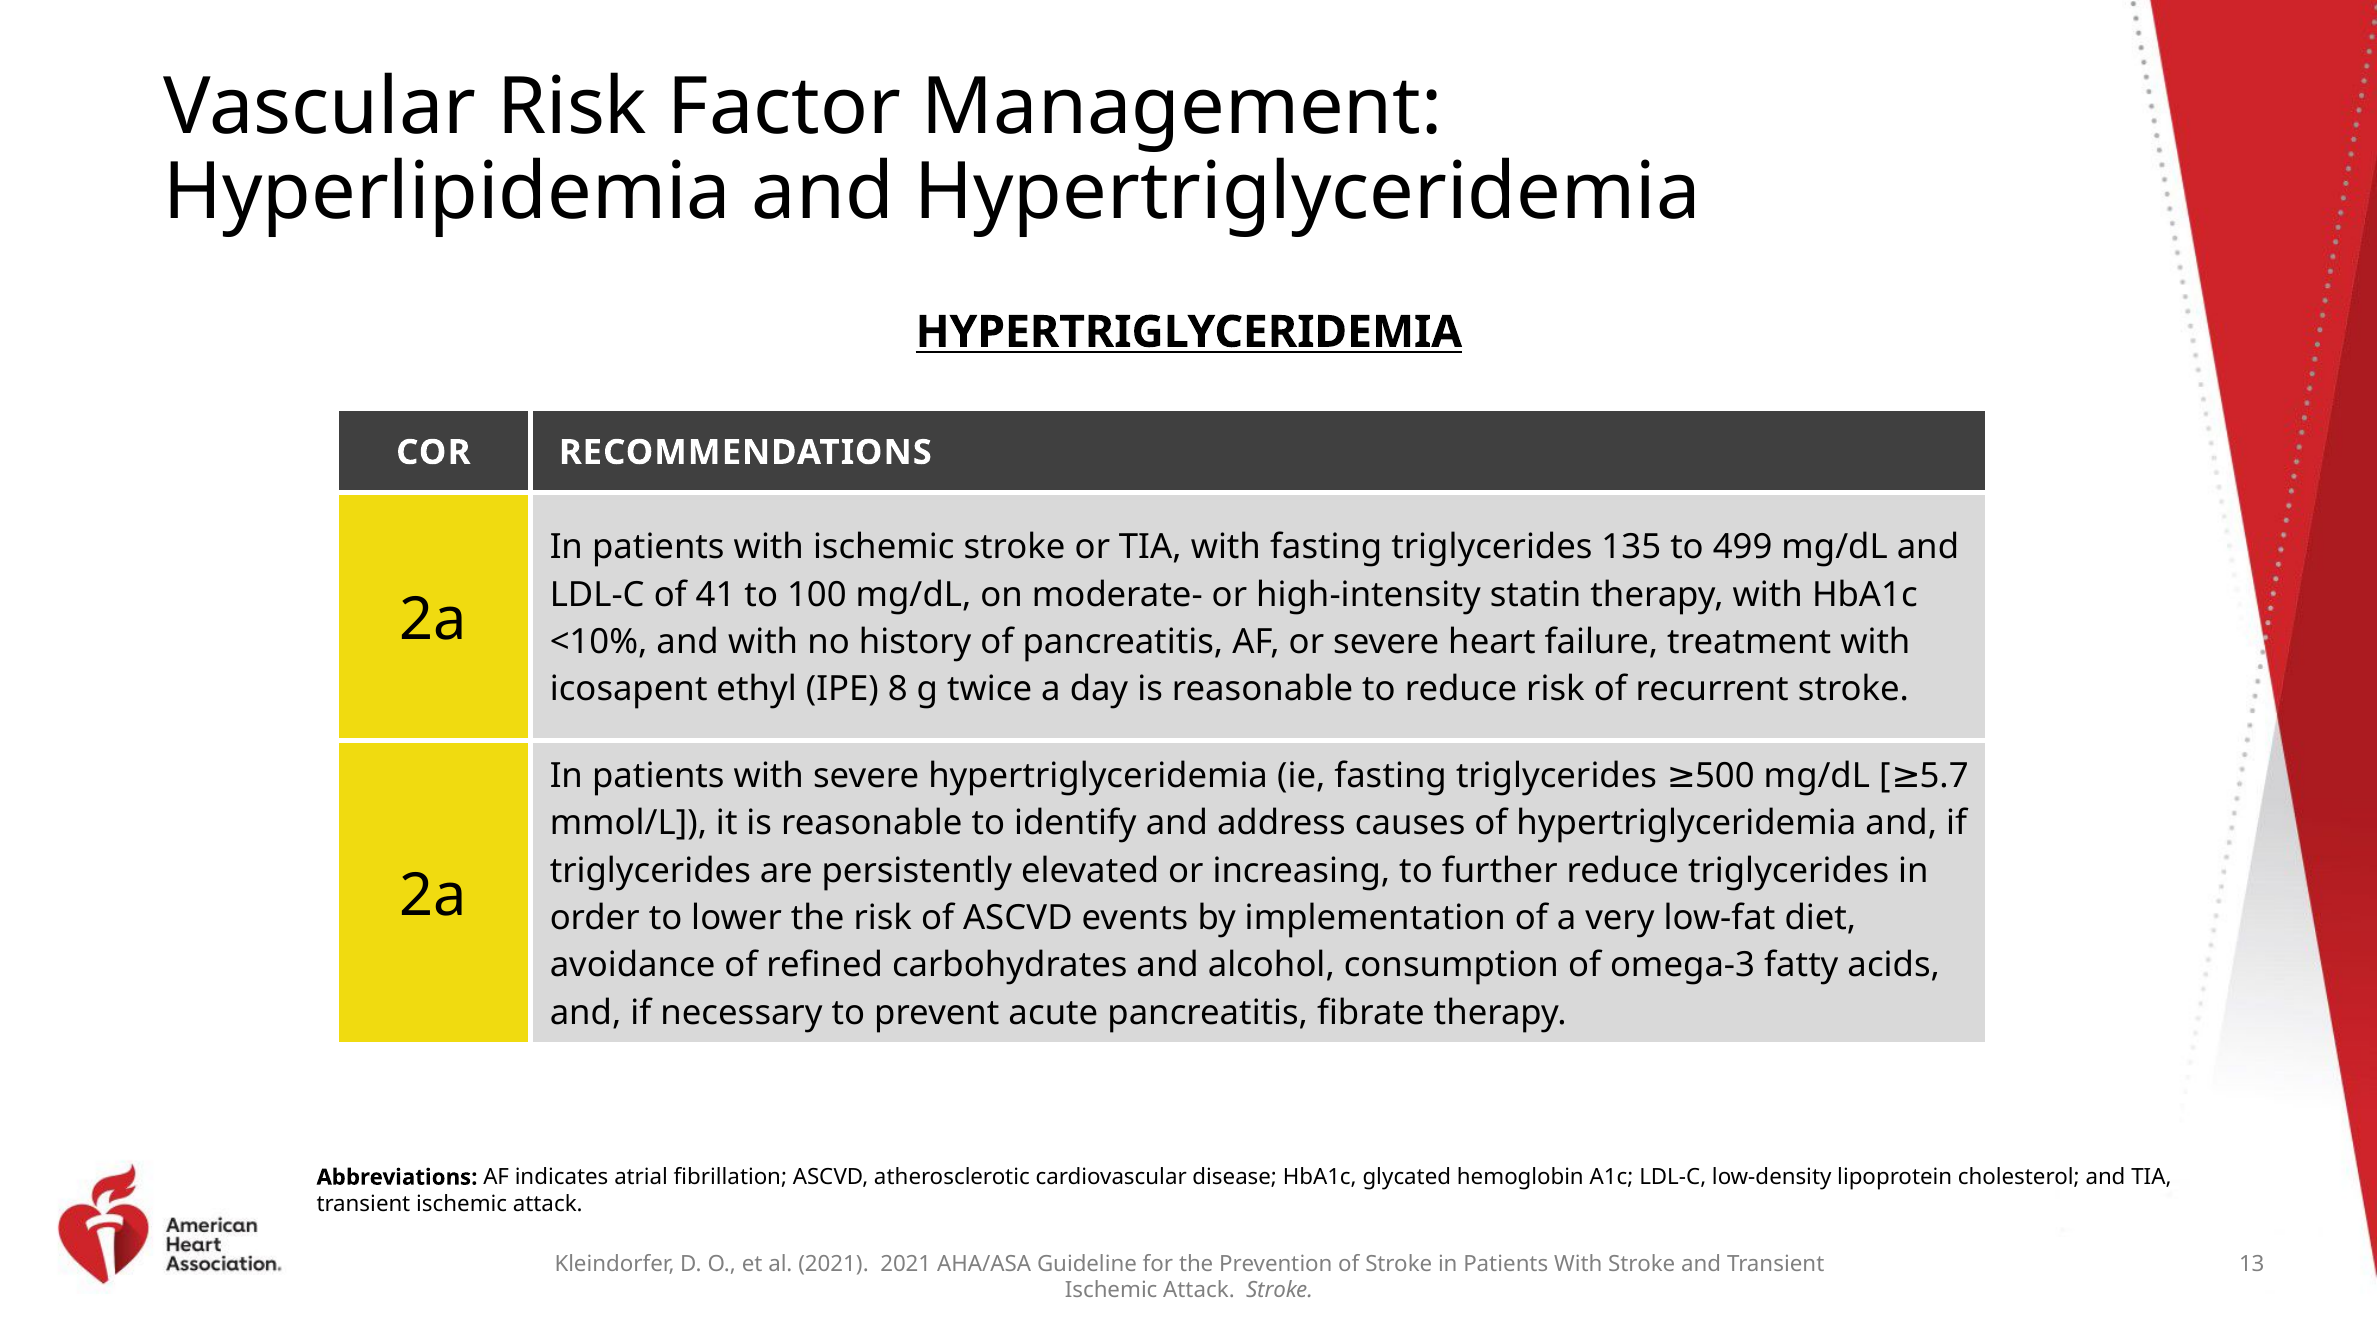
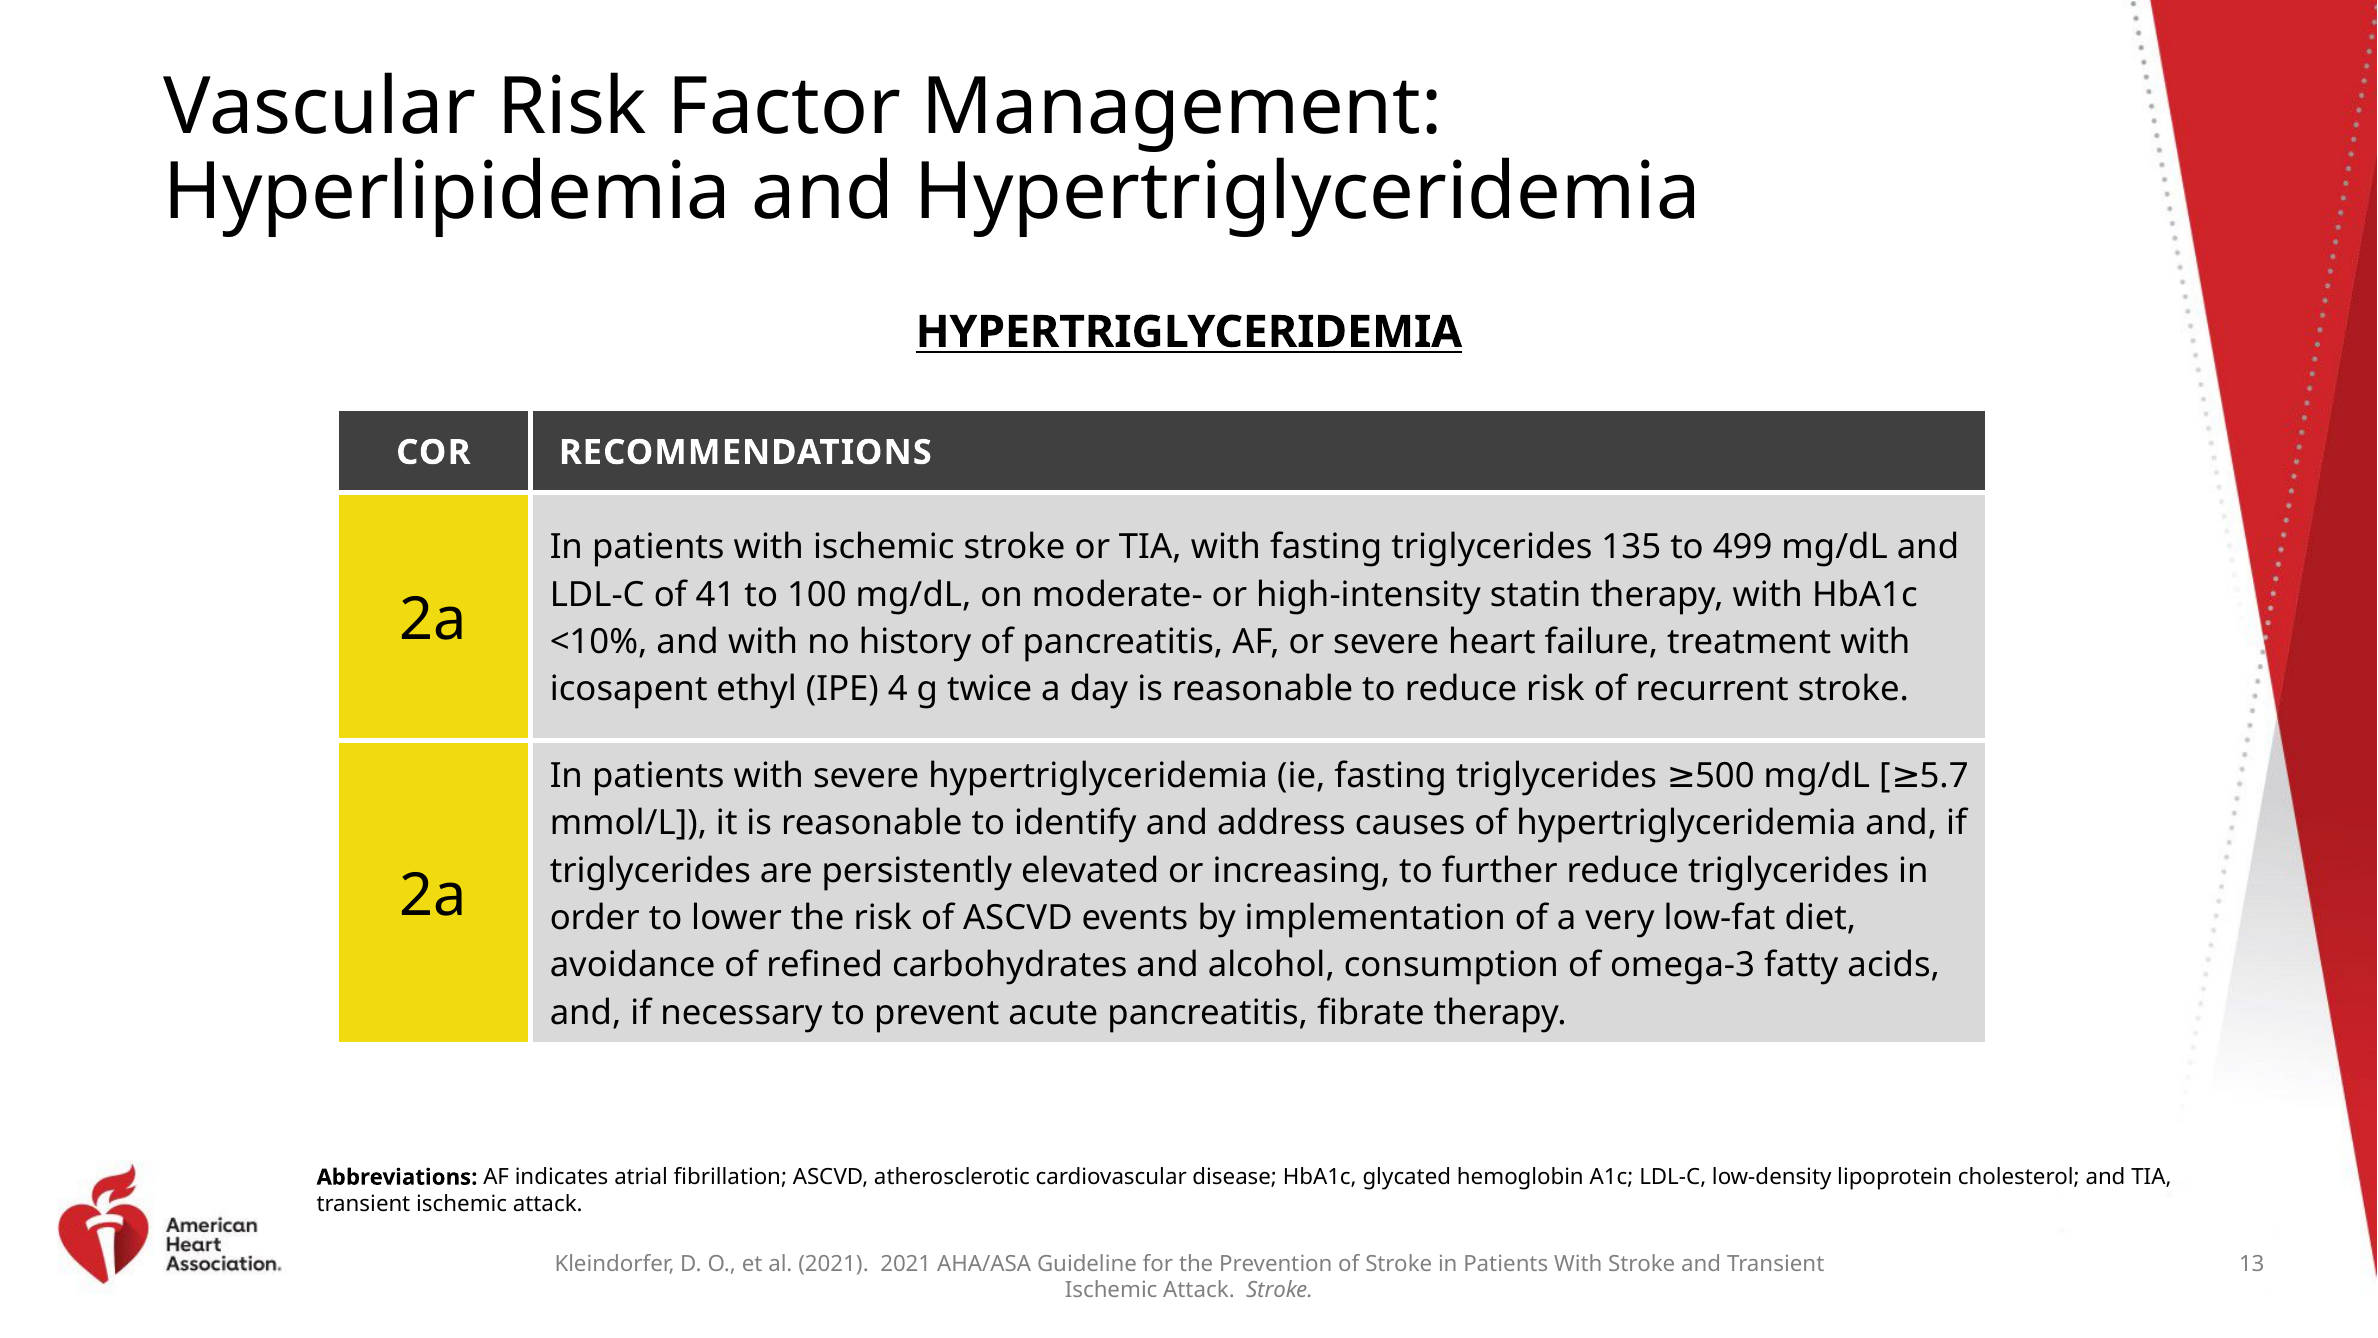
8: 8 -> 4
